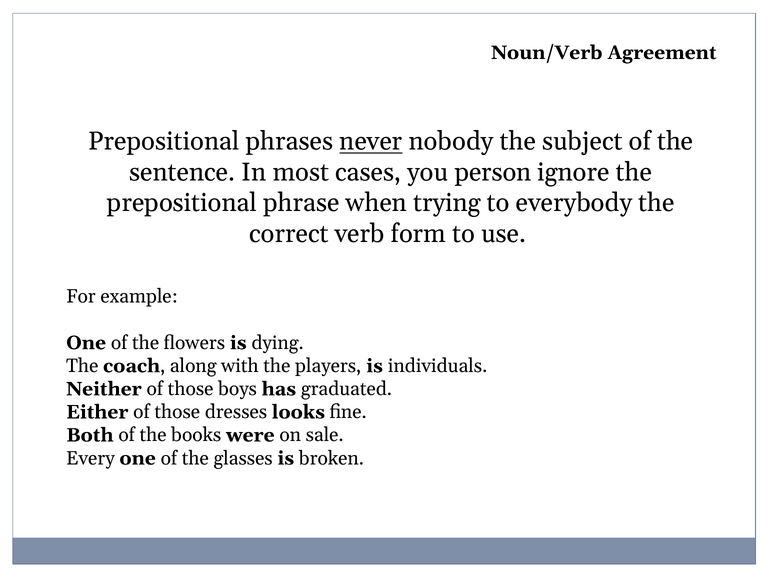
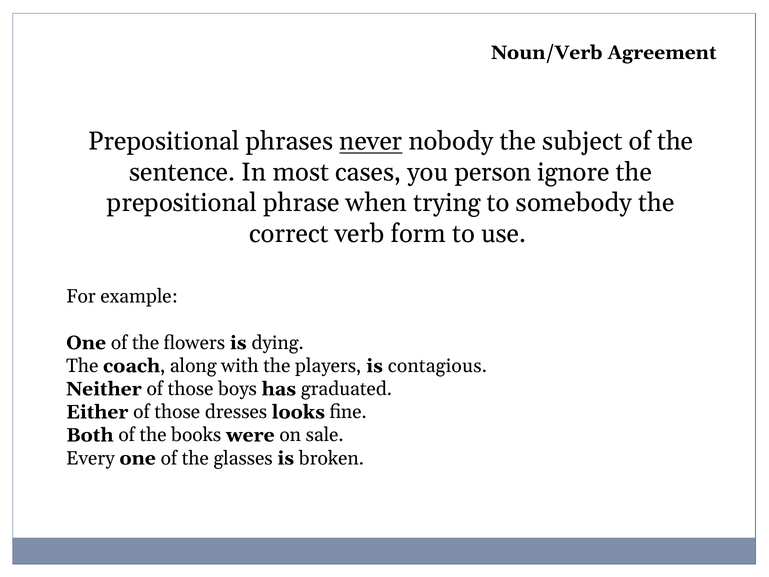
everybody: everybody -> somebody
individuals: individuals -> contagious
